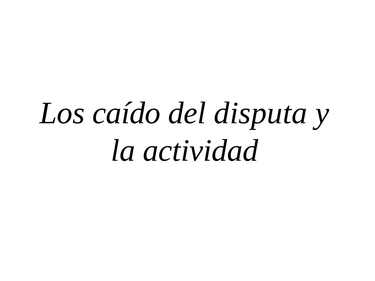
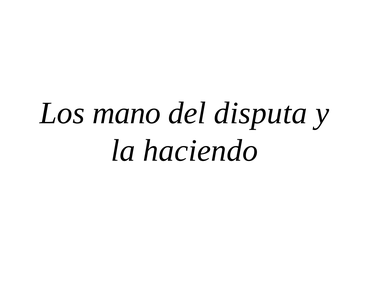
caído: caído -> mano
actividad: actividad -> haciendo
